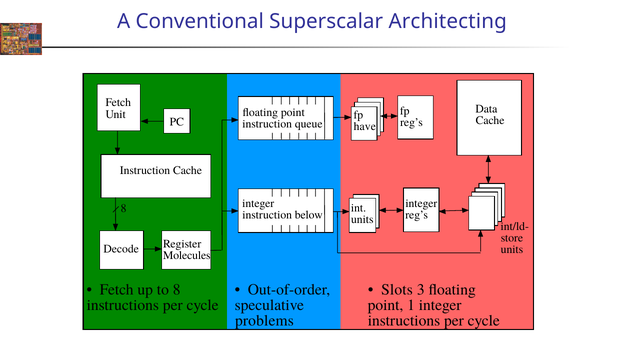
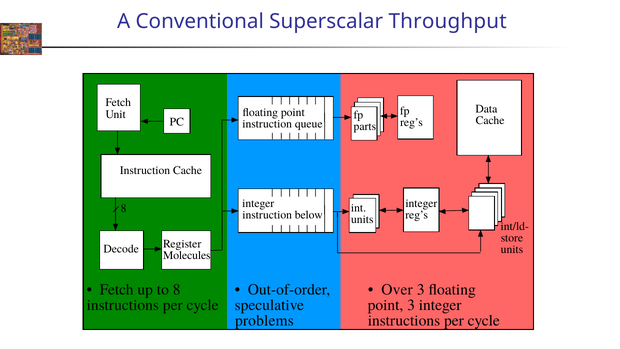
Architecting: Architecting -> Throughput
have: have -> parts
Slots: Slots -> Over
point 1: 1 -> 3
